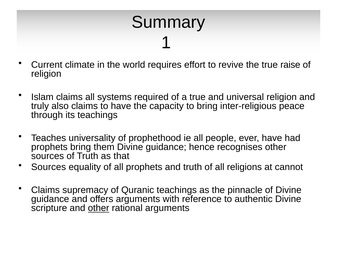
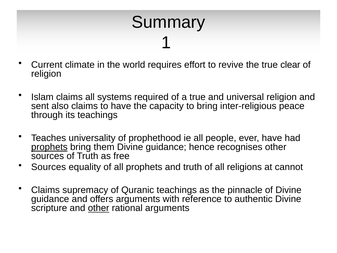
raise: raise -> clear
truly: truly -> sent
prophets at (49, 147) underline: none -> present
that: that -> free
